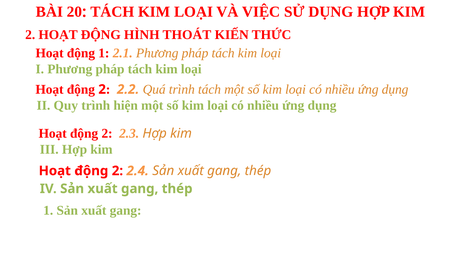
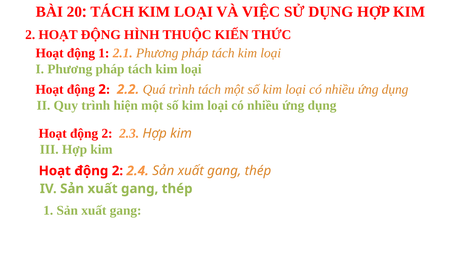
THOÁT: THOÁT -> THUỘC
